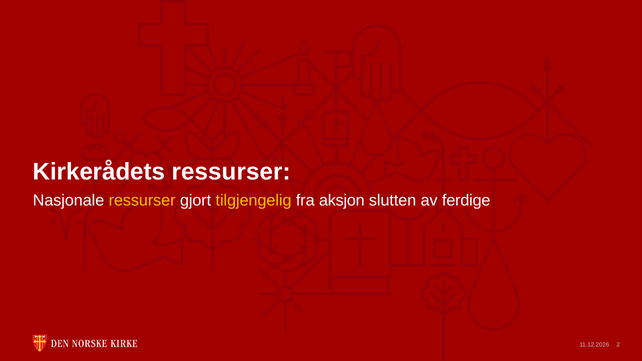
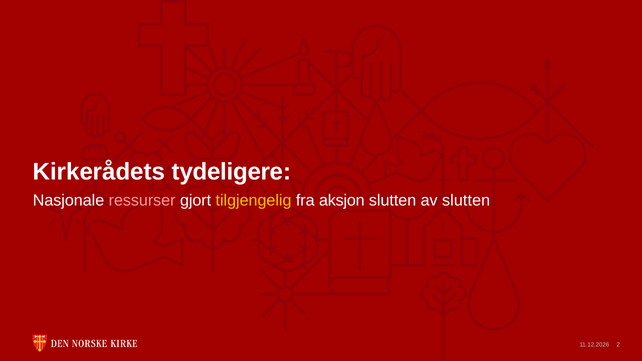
Kirkerådets ressurser: ressurser -> tydeligere
ressurser at (142, 200) colour: yellow -> pink
av ferdige: ferdige -> slutten
